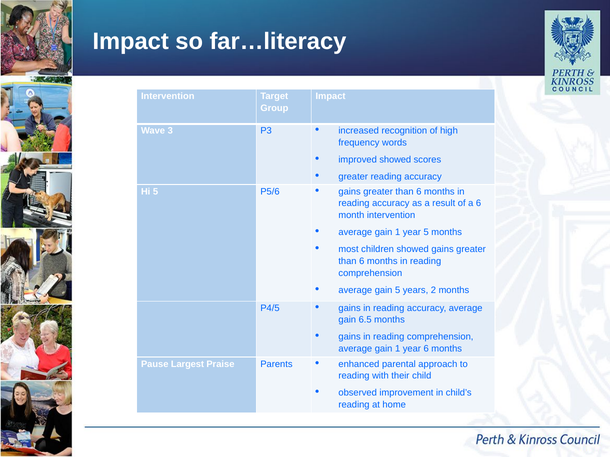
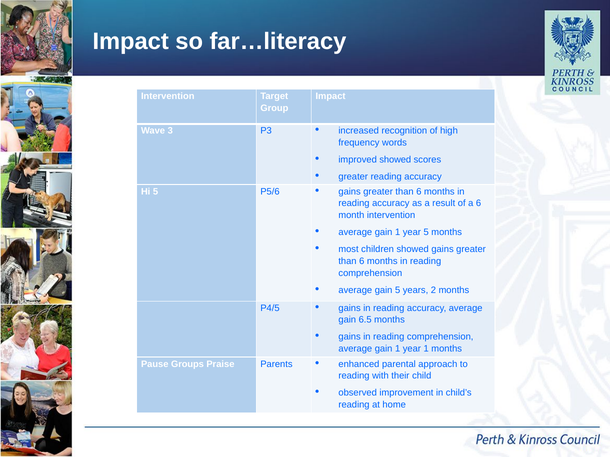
year 6: 6 -> 1
Largest: Largest -> Groups
